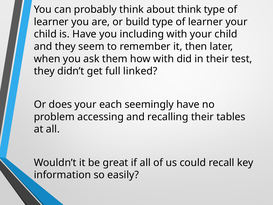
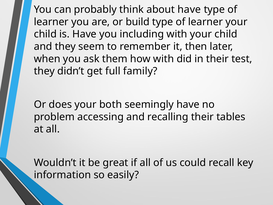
about think: think -> have
linked: linked -> family
each: each -> both
